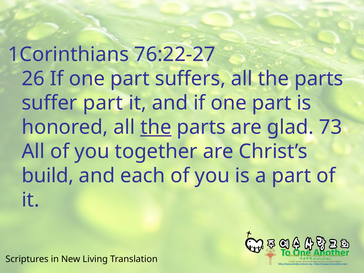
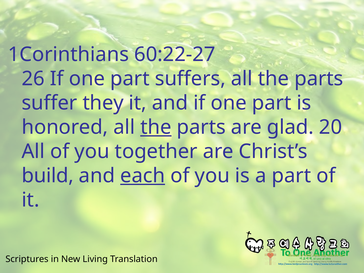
76:22-27: 76:22-27 -> 60:22-27
suffer part: part -> they
73: 73 -> 20
each underline: none -> present
